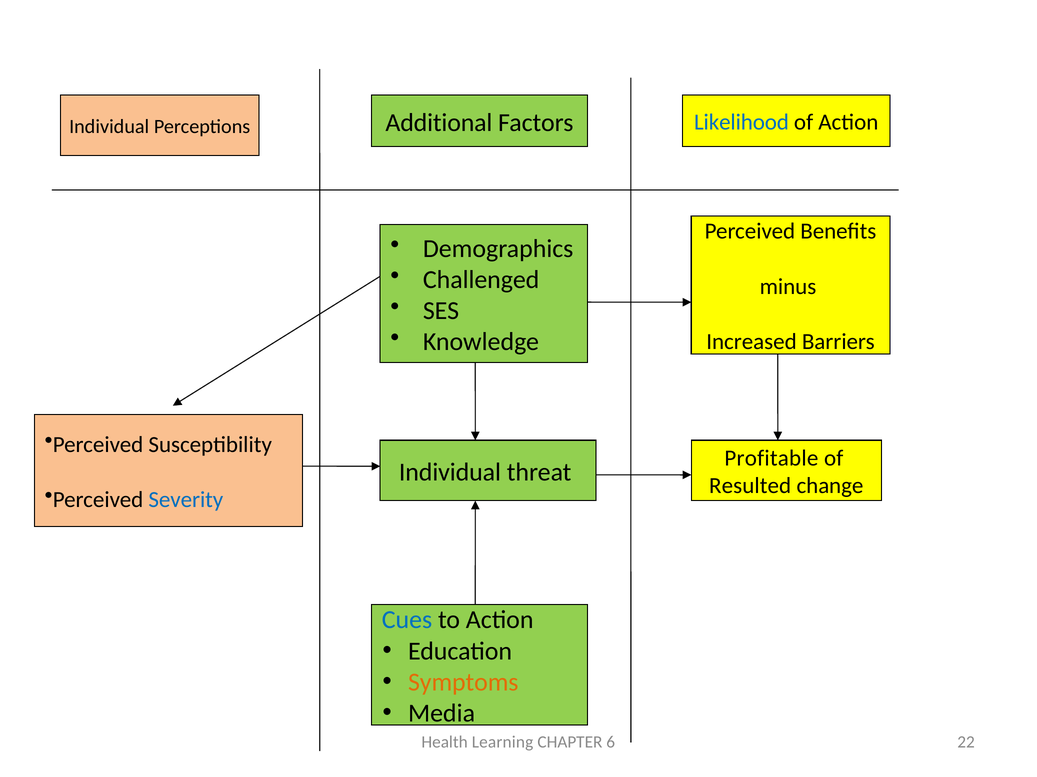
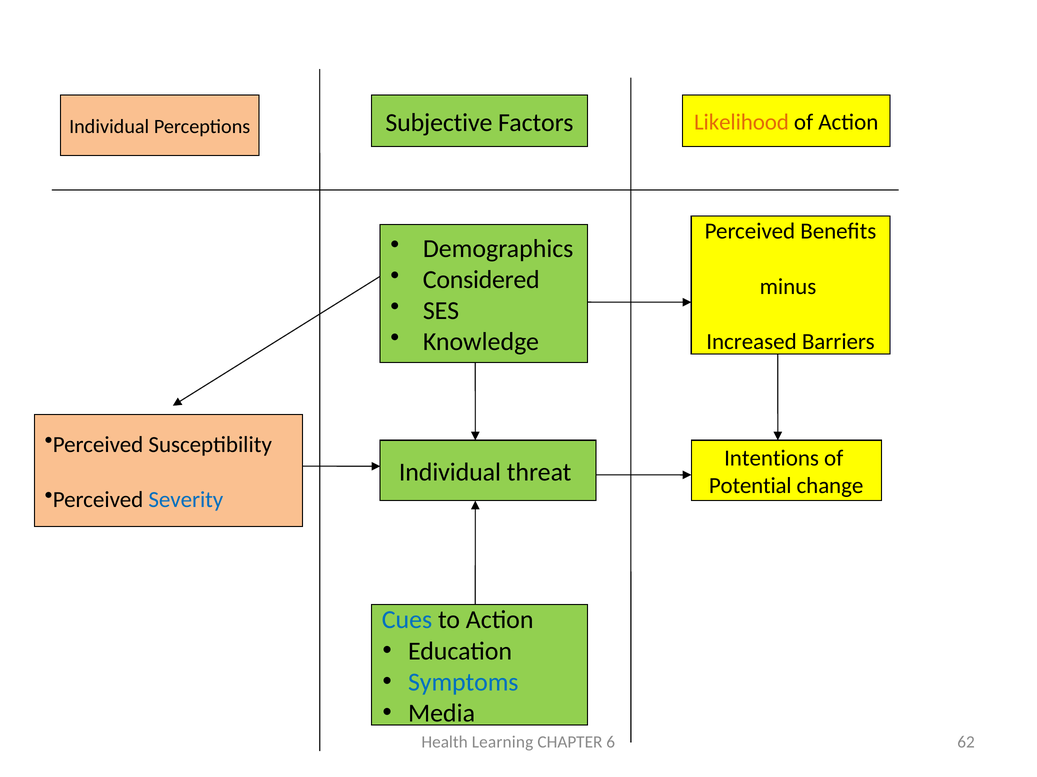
Additional: Additional -> Subjective
Likelihood colour: blue -> orange
Challenged: Challenged -> Considered
Profitable: Profitable -> Intentions
Resulted: Resulted -> Potential
Symptoms colour: orange -> blue
22: 22 -> 62
